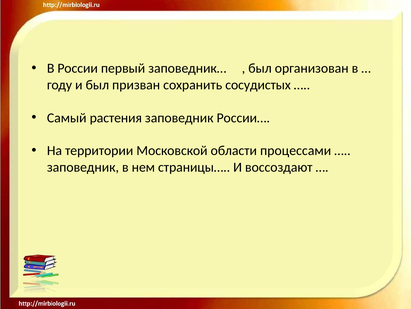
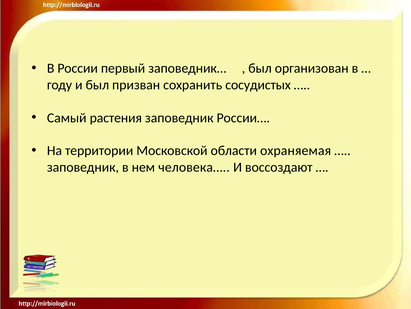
процессами: процессами -> охраняемая
страницы…: страницы… -> человека…
